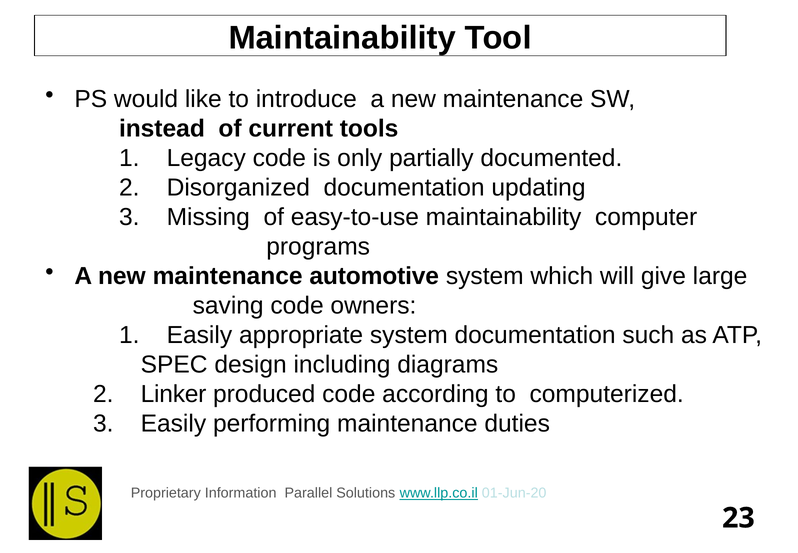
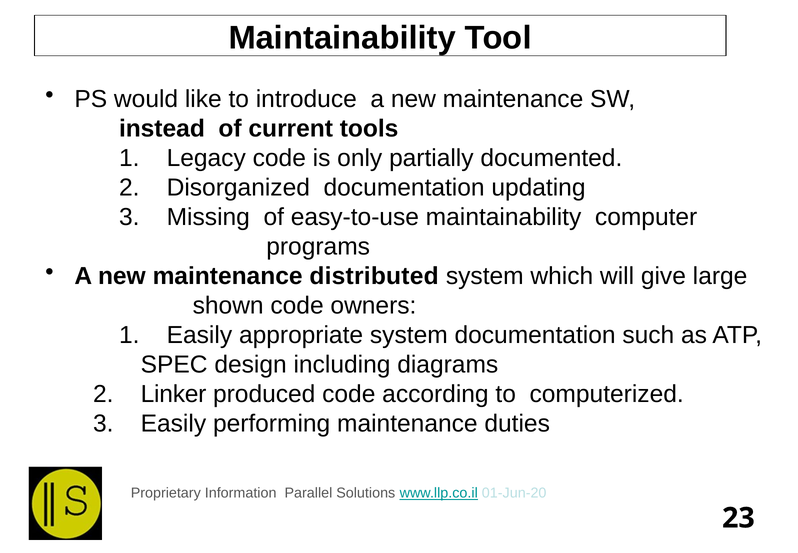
automotive: automotive -> distributed
saving: saving -> shown
